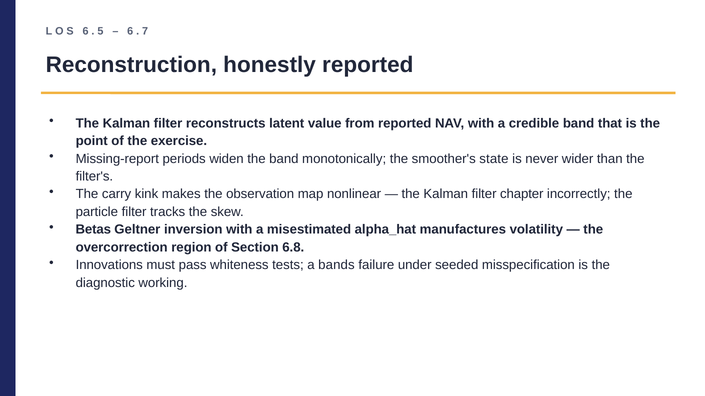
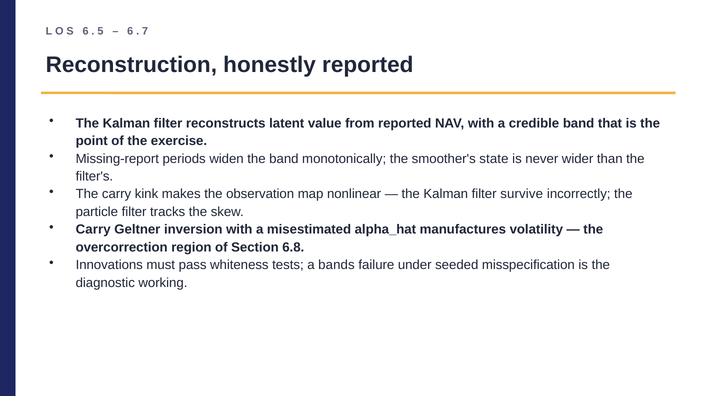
chapter: chapter -> survive
Betas at (93, 230): Betas -> Carry
